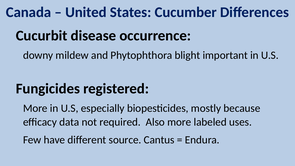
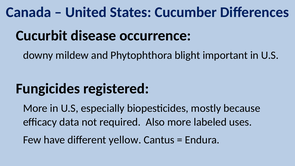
source: source -> yellow
